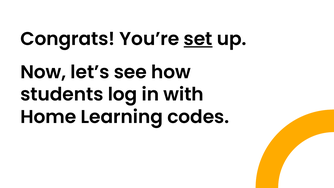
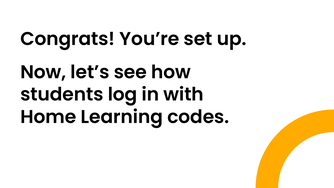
set underline: present -> none
